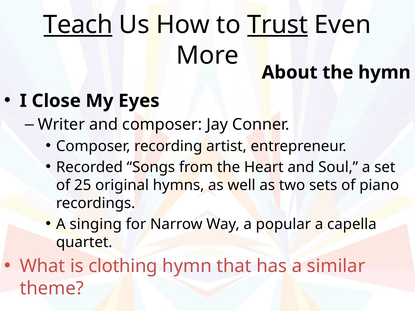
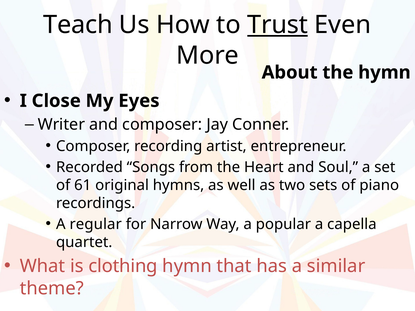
Teach underline: present -> none
25: 25 -> 61
singing: singing -> regular
